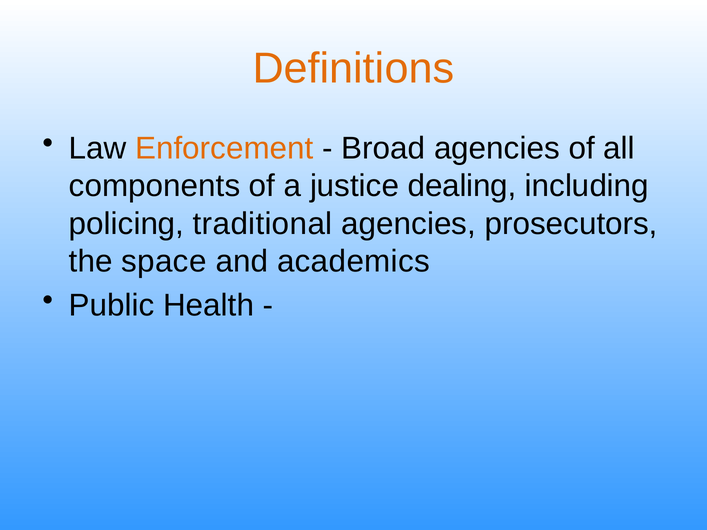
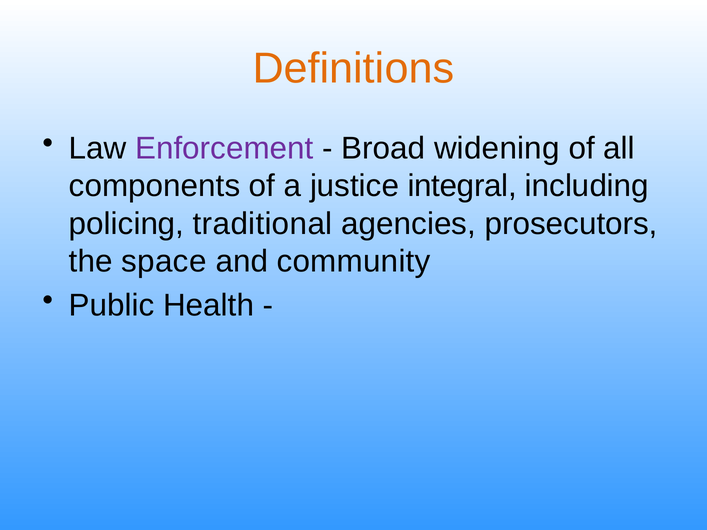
Enforcement colour: orange -> purple
Broad agencies: agencies -> widening
dealing: dealing -> integral
academics: academics -> community
